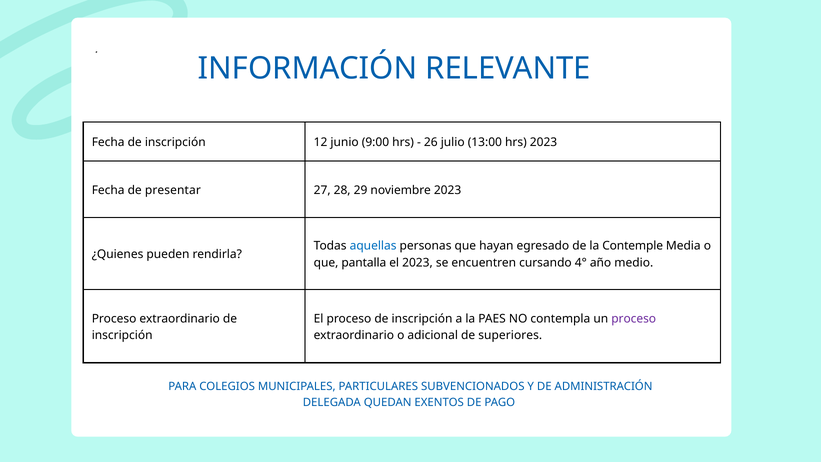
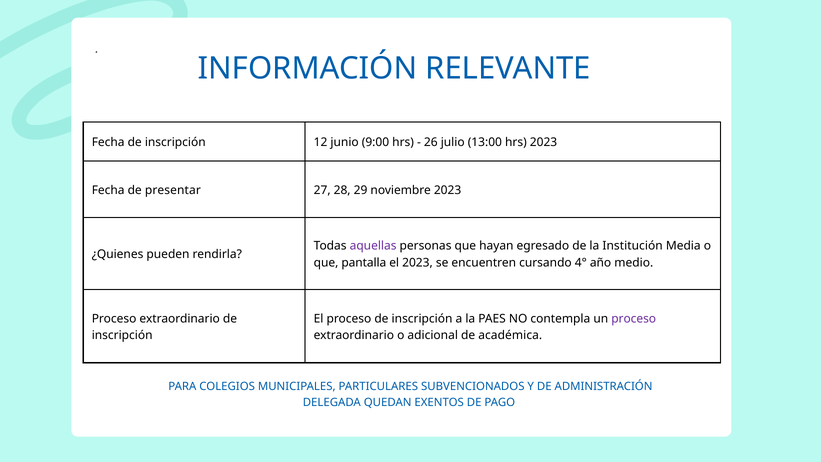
aquellas colour: blue -> purple
Contemple: Contemple -> Institución
superiores: superiores -> académica
